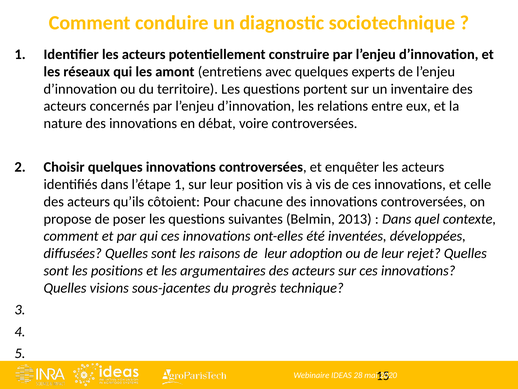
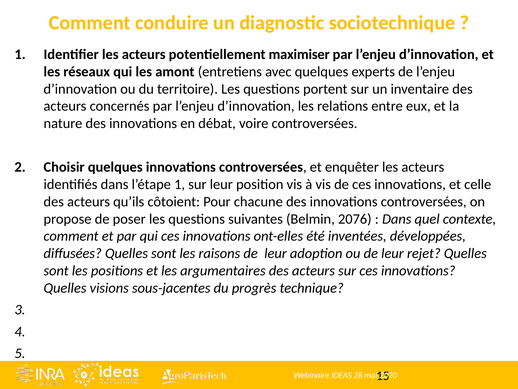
construire: construire -> maximiser
2013: 2013 -> 2076
